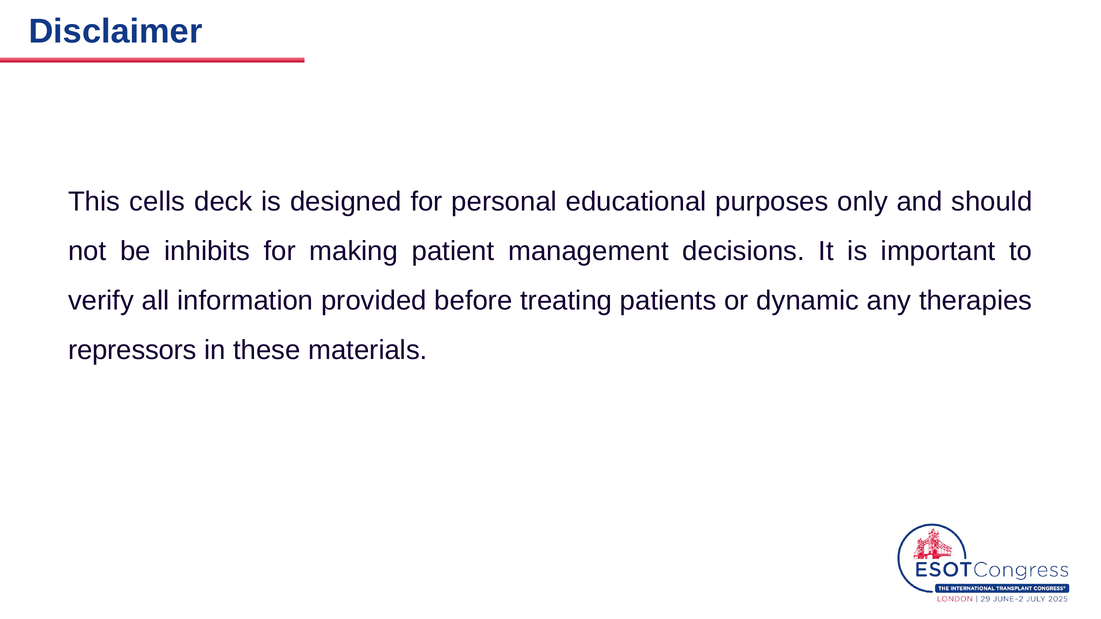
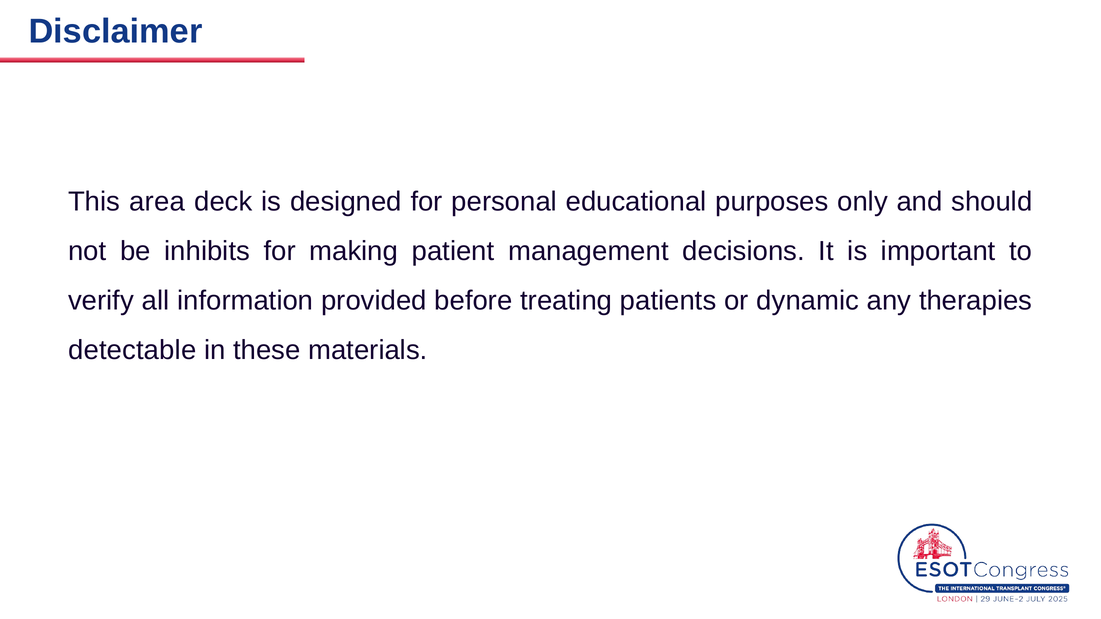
cells: cells -> area
repressors: repressors -> detectable
